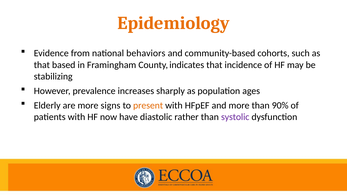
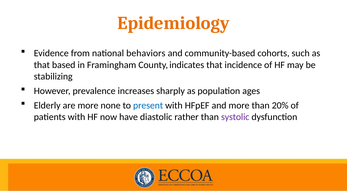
signs: signs -> none
present colour: orange -> blue
90%: 90% -> 20%
